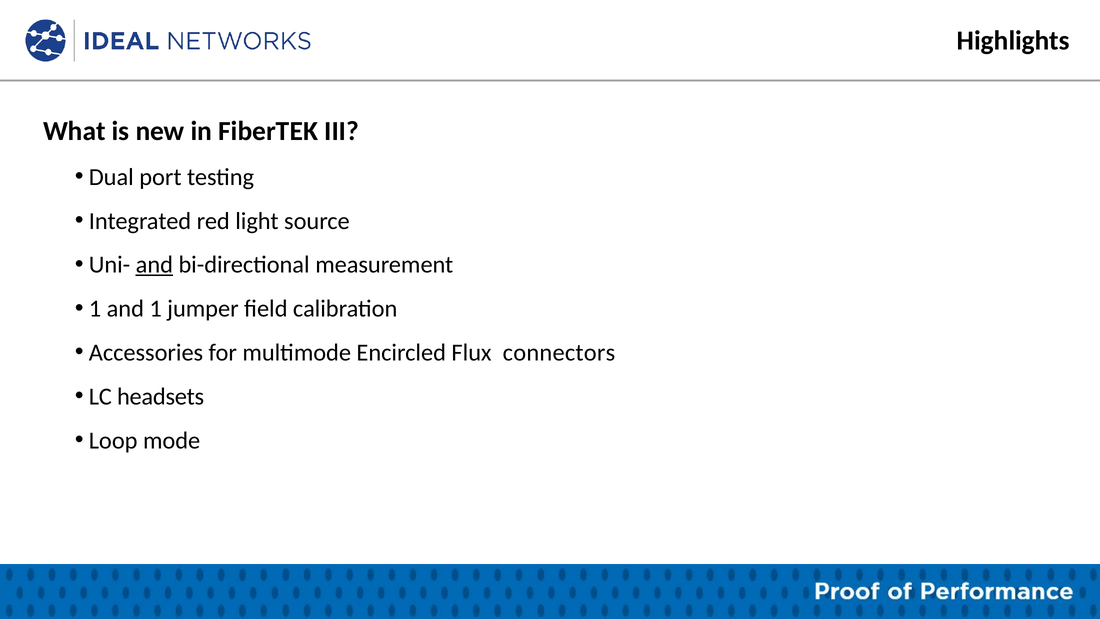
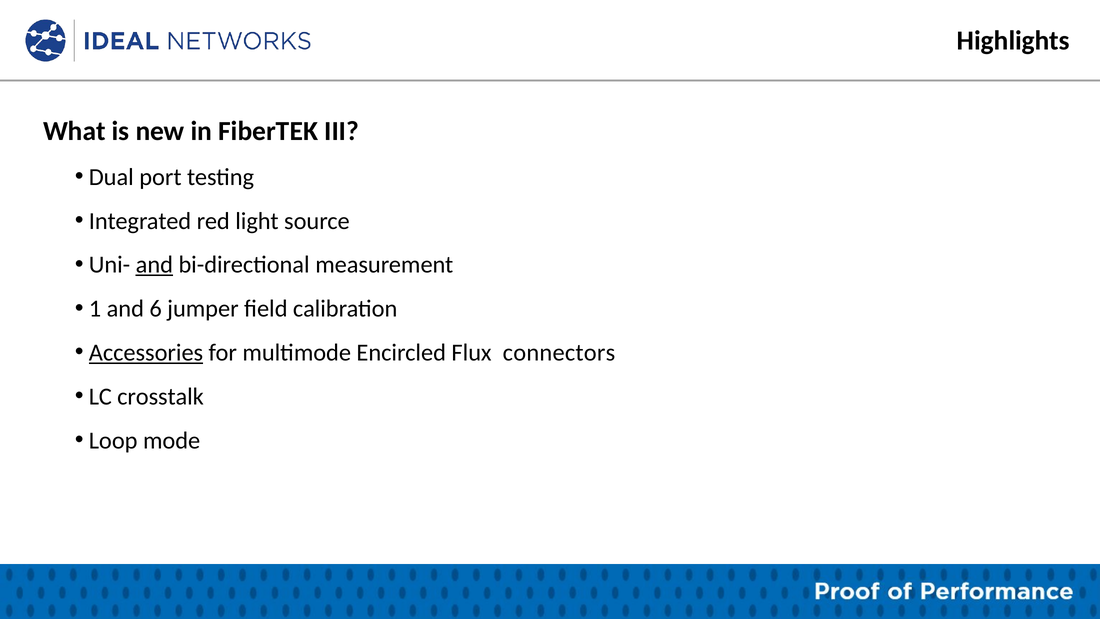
and 1: 1 -> 6
Accessories underline: none -> present
headsets: headsets -> crosstalk
